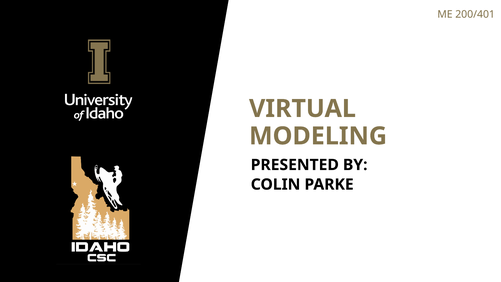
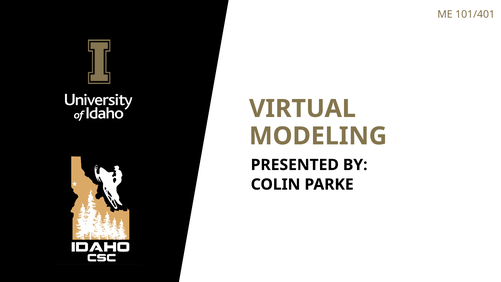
200/401: 200/401 -> 101/401
